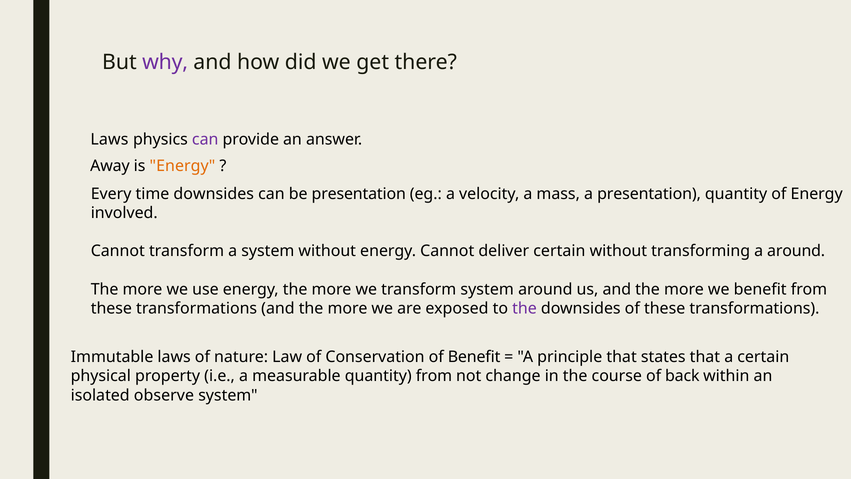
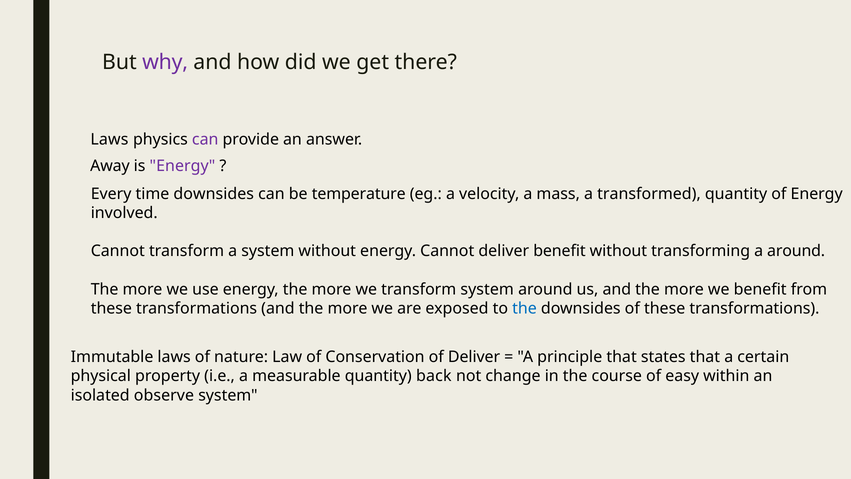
Energy at (182, 166) colour: orange -> purple
be presentation: presentation -> temperature
a presentation: presentation -> transformed
deliver certain: certain -> benefit
the at (525, 309) colour: purple -> blue
of Benefit: Benefit -> Deliver
quantity from: from -> back
back: back -> easy
